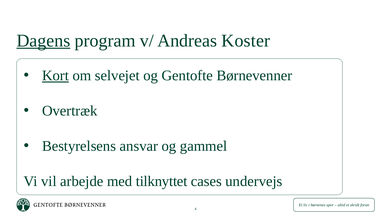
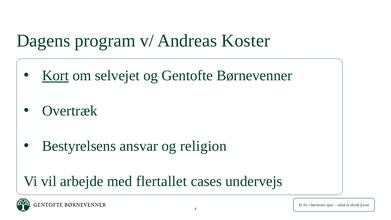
Dagens underline: present -> none
gammel: gammel -> religion
tilknyttet: tilknyttet -> flertallet
